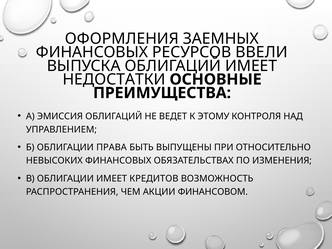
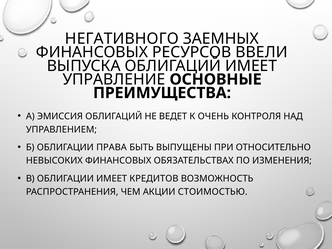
ОФОРМЛЕНИЯ: ОФОРМЛЕНИЯ -> НЕГАТИВНОГО
НЕДОСТАТКИ: НЕДОСТАТКИ -> УПРАВЛЕНИЕ
ЭТОМУ: ЭТОМУ -> ОЧЕНЬ
ФИНАНСОВОМ: ФИНАНСОВОМ -> СТОИМОСТЬЮ
